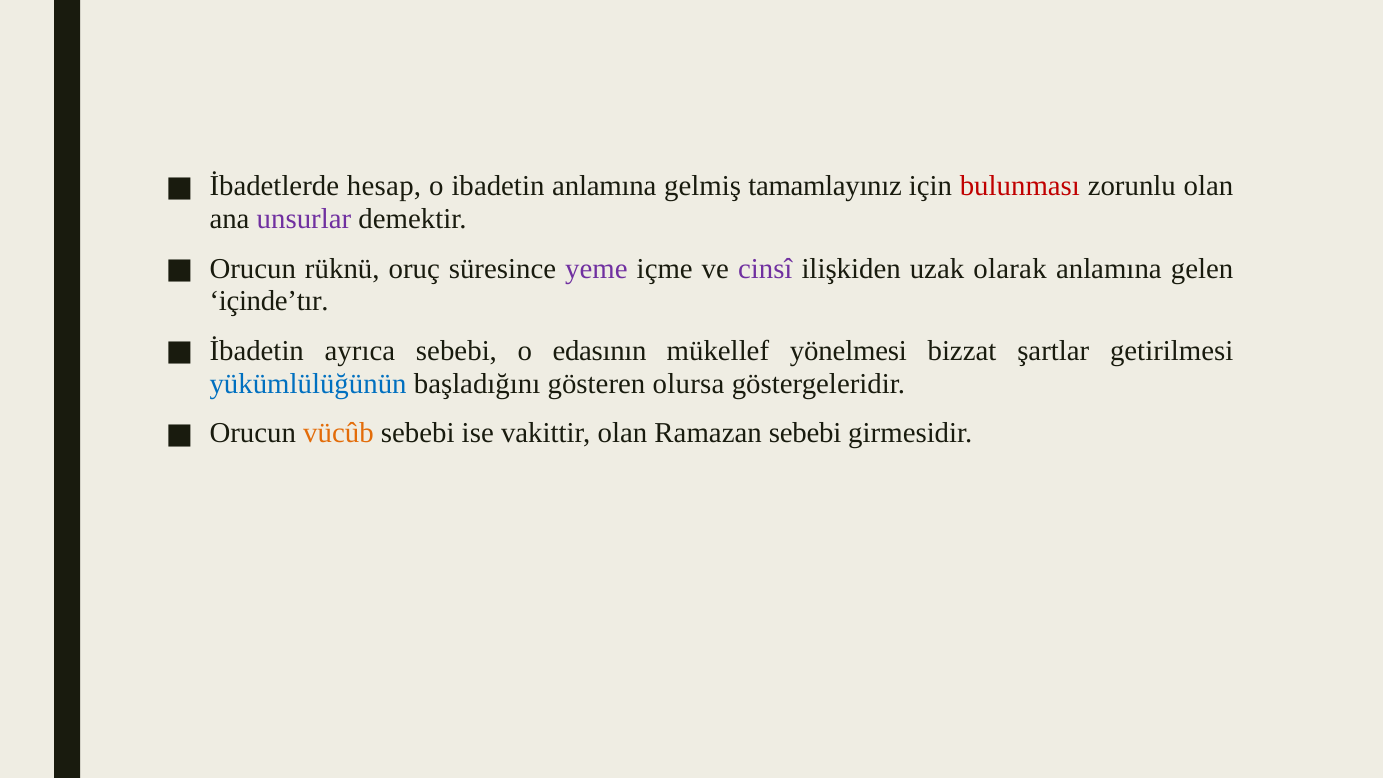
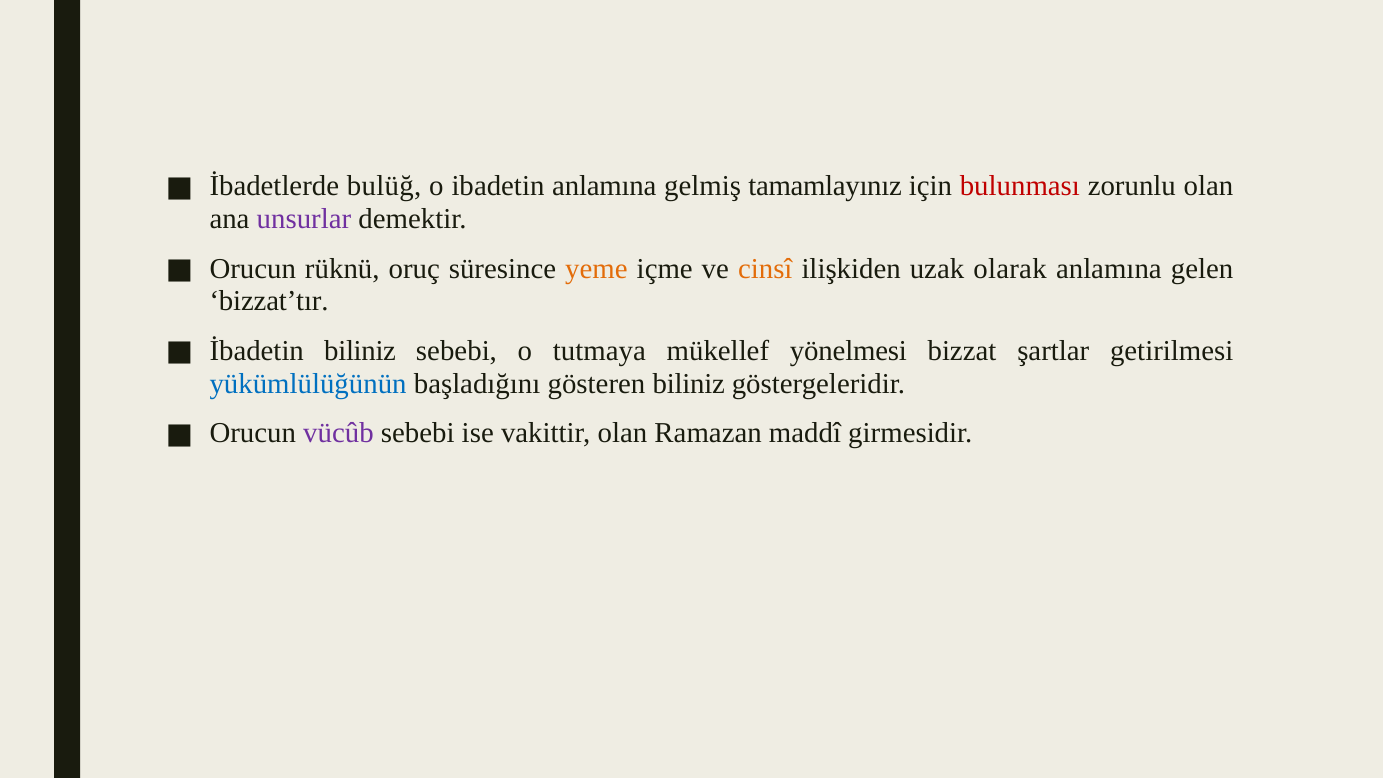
hesap: hesap -> bulüğ
yeme colour: purple -> orange
cinsî colour: purple -> orange
içinde’tır: içinde’tır -> bizzat’tır
İbadetin ayrıca: ayrıca -> biliniz
edasının: edasının -> tutmaya
gösteren olursa: olursa -> biliniz
vücûb colour: orange -> purple
Ramazan sebebi: sebebi -> maddî
